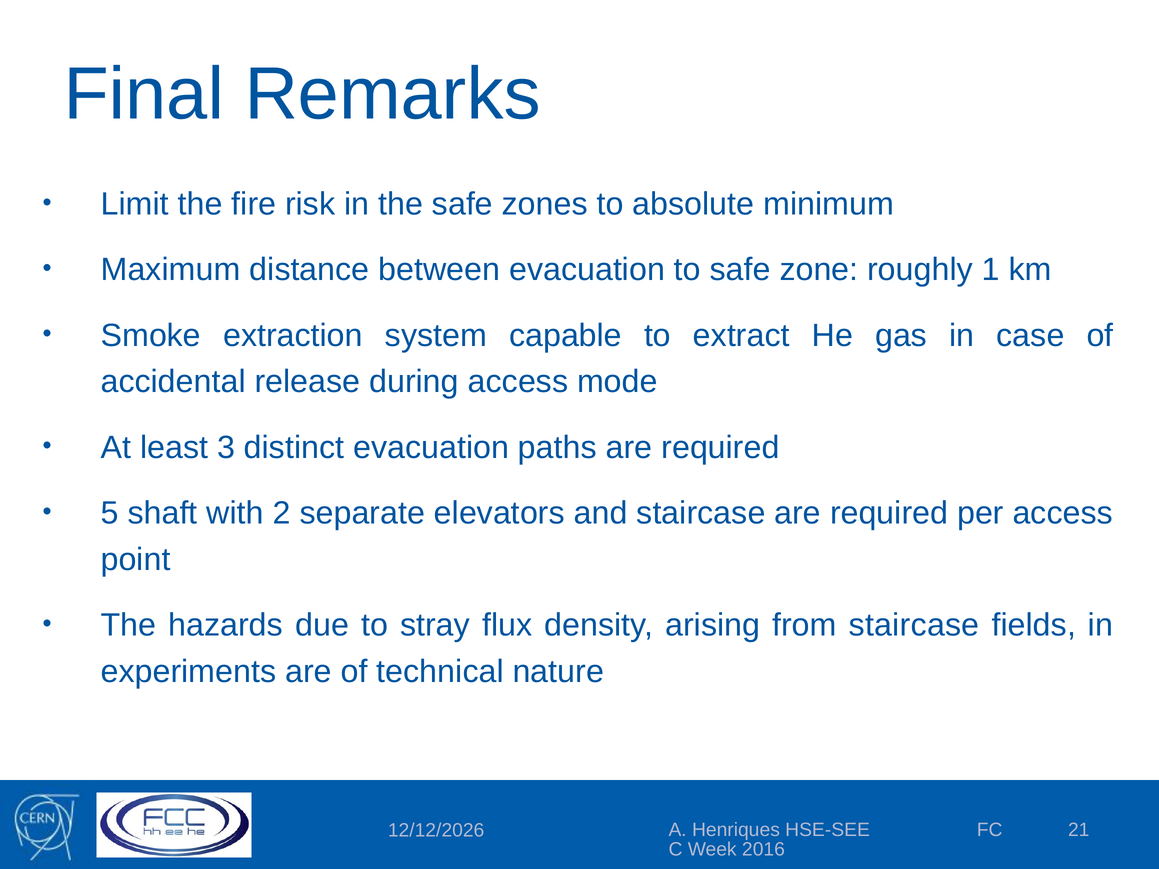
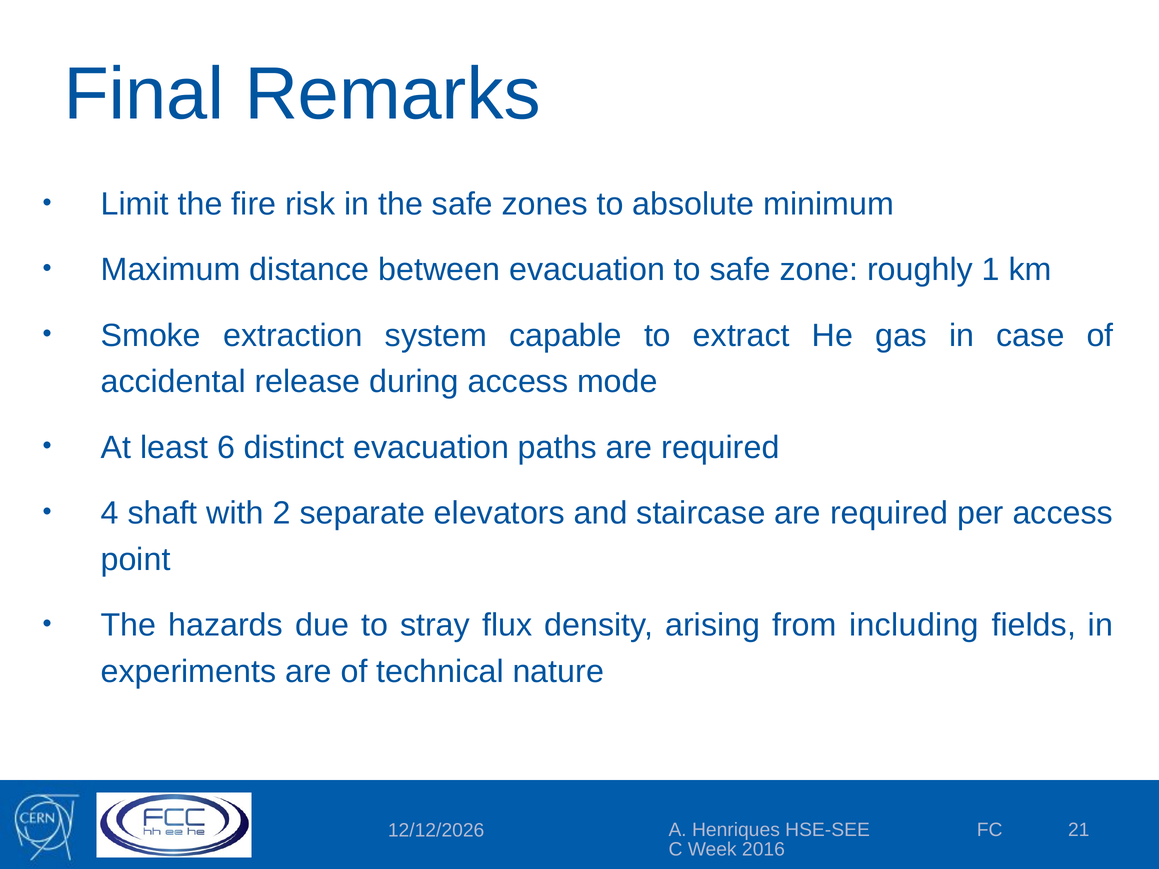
3: 3 -> 6
5: 5 -> 4
from staircase: staircase -> including
